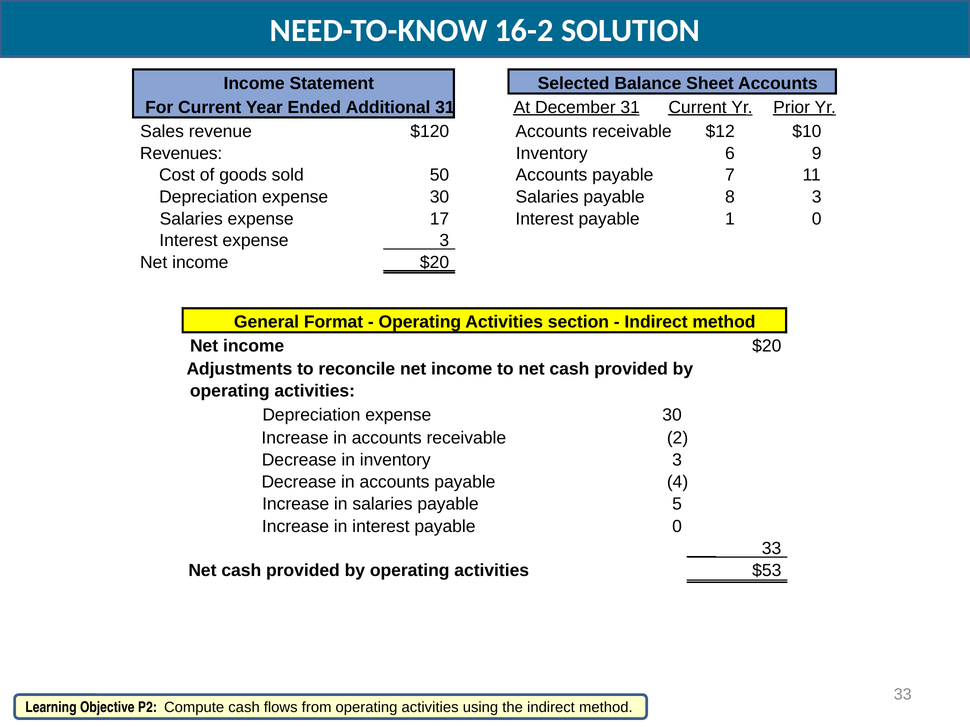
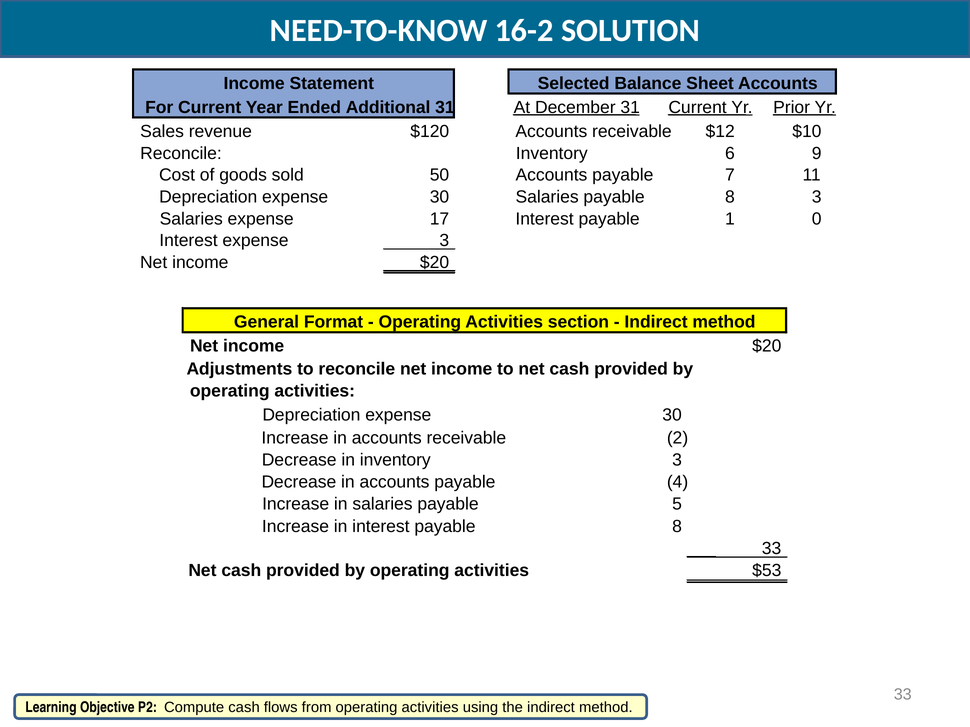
Revenues at (181, 153): Revenues -> Reconcile
interest payable 0: 0 -> 8
